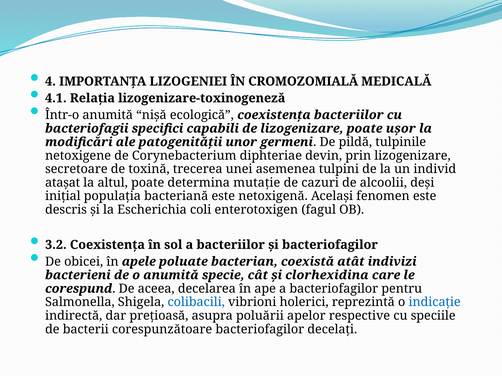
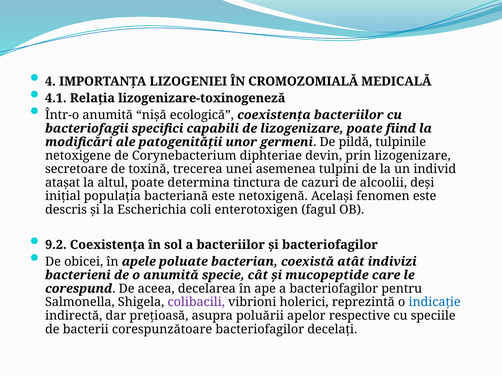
uşor: uşor -> fiind
mutaţie: mutaţie -> tinctura
3.2: 3.2 -> 9.2
clorhexidina: clorhexidina -> mucopeptide
colibacili colour: blue -> purple
